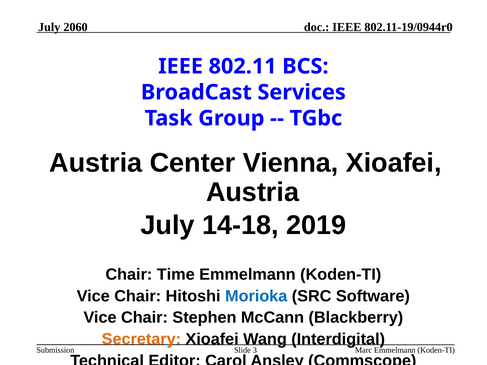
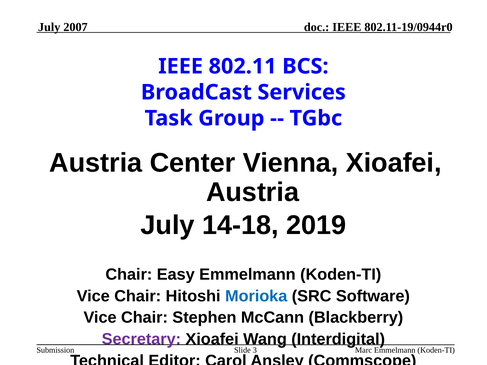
2060: 2060 -> 2007
Time: Time -> Easy
Secretary colour: orange -> purple
